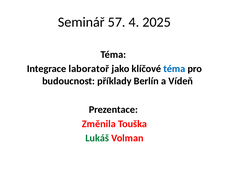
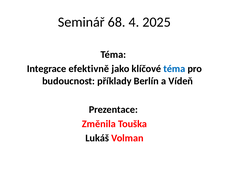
57: 57 -> 68
laboratoř: laboratoř -> efektivně
Lukáš colour: green -> black
